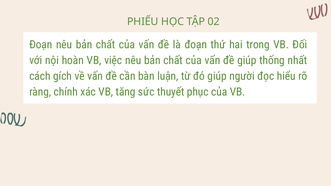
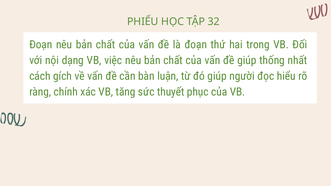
02: 02 -> 32
hoàn: hoàn -> dạng
